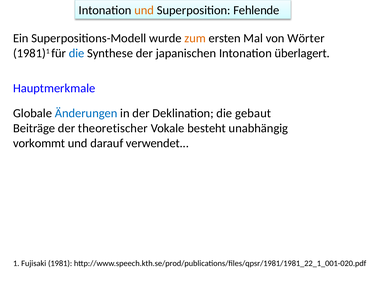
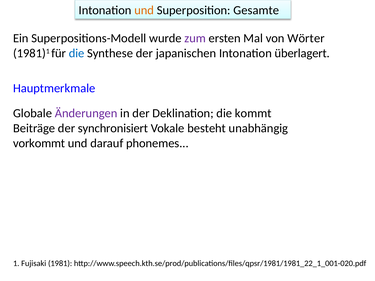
Fehlende: Fehlende -> Gesamte
zum colour: orange -> purple
Änderungen colour: blue -> purple
gebaut: gebaut -> kommt
theoretischer: theoretischer -> synchronisiert
verwendet: verwendet -> phonemes
